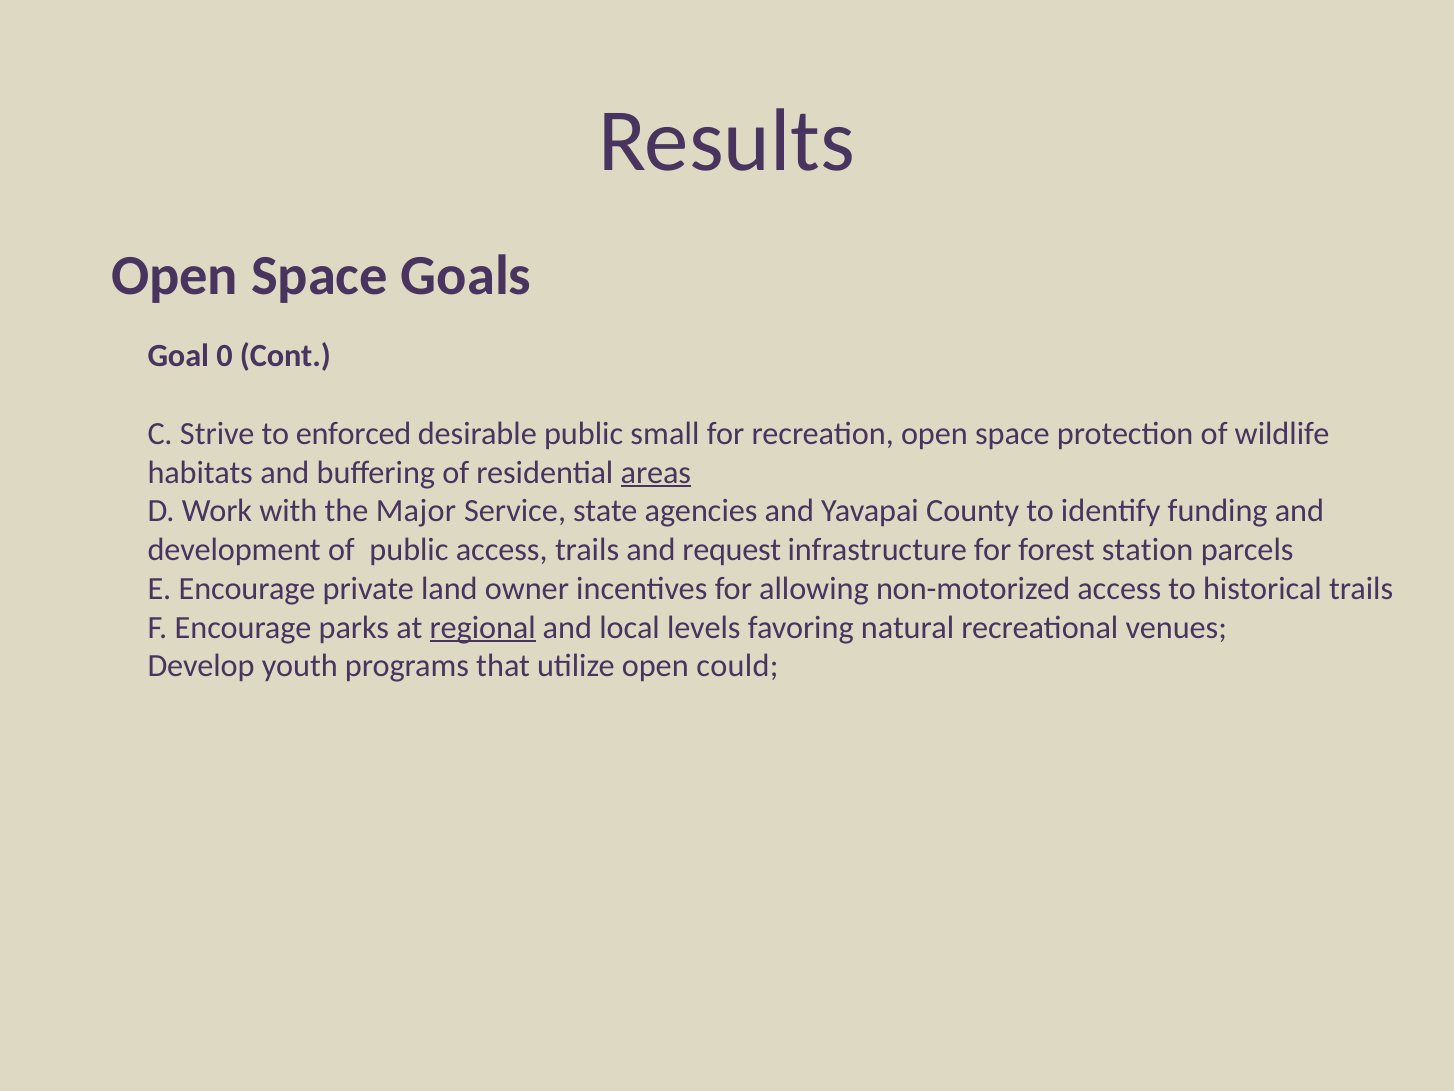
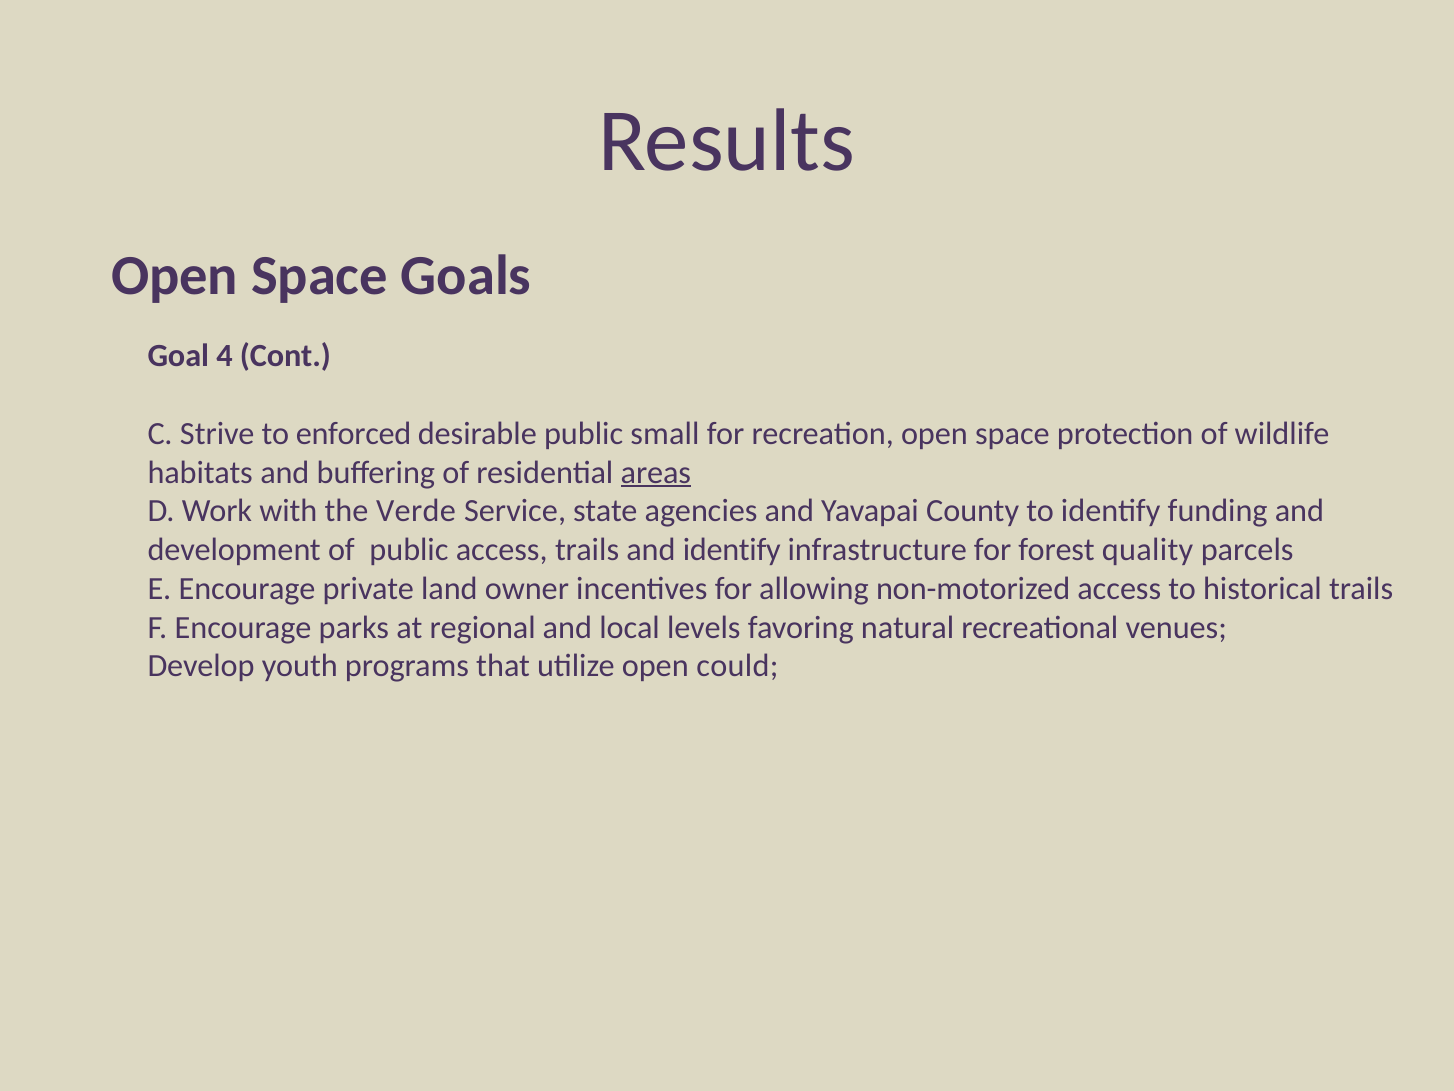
0: 0 -> 4
Major: Major -> Verde
and request: request -> identify
station: station -> quality
regional underline: present -> none
